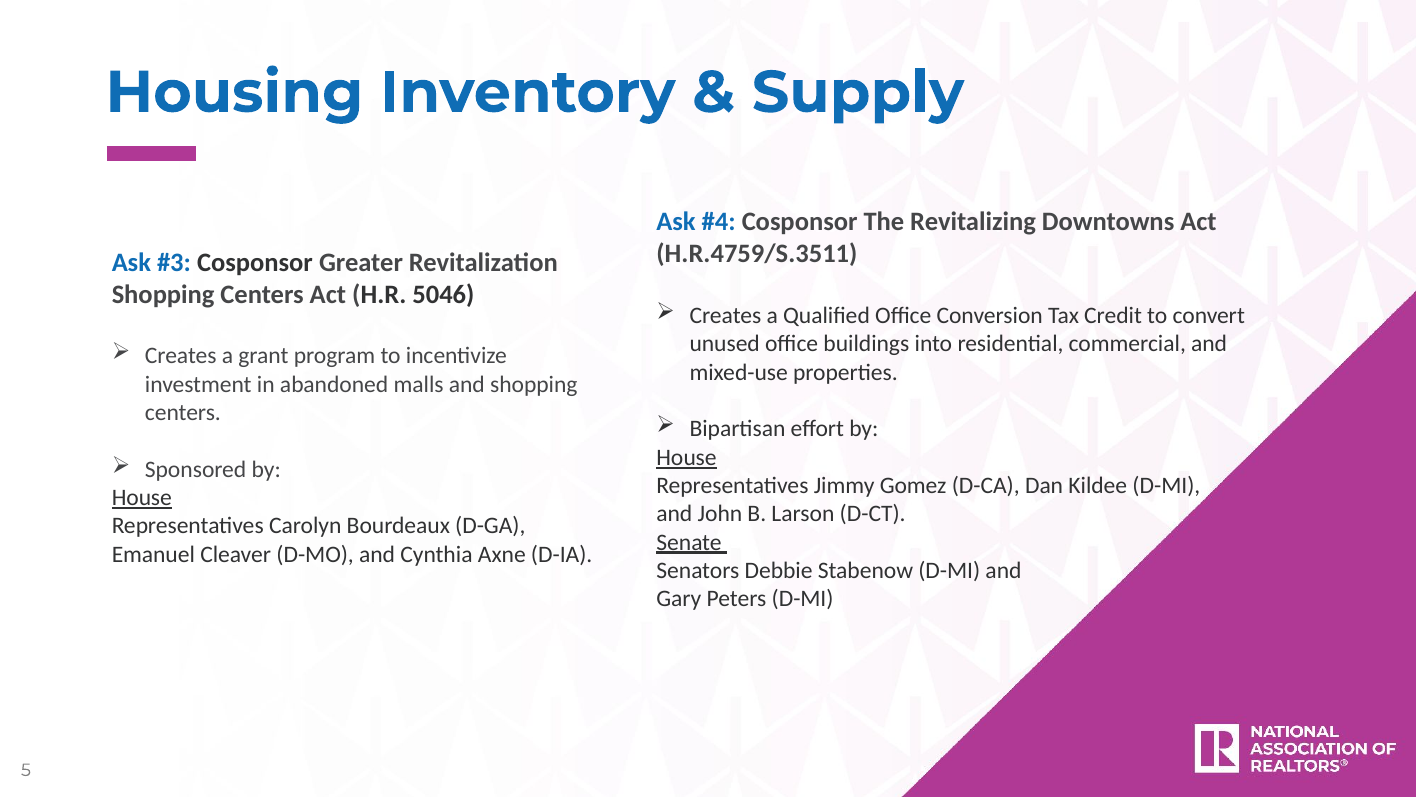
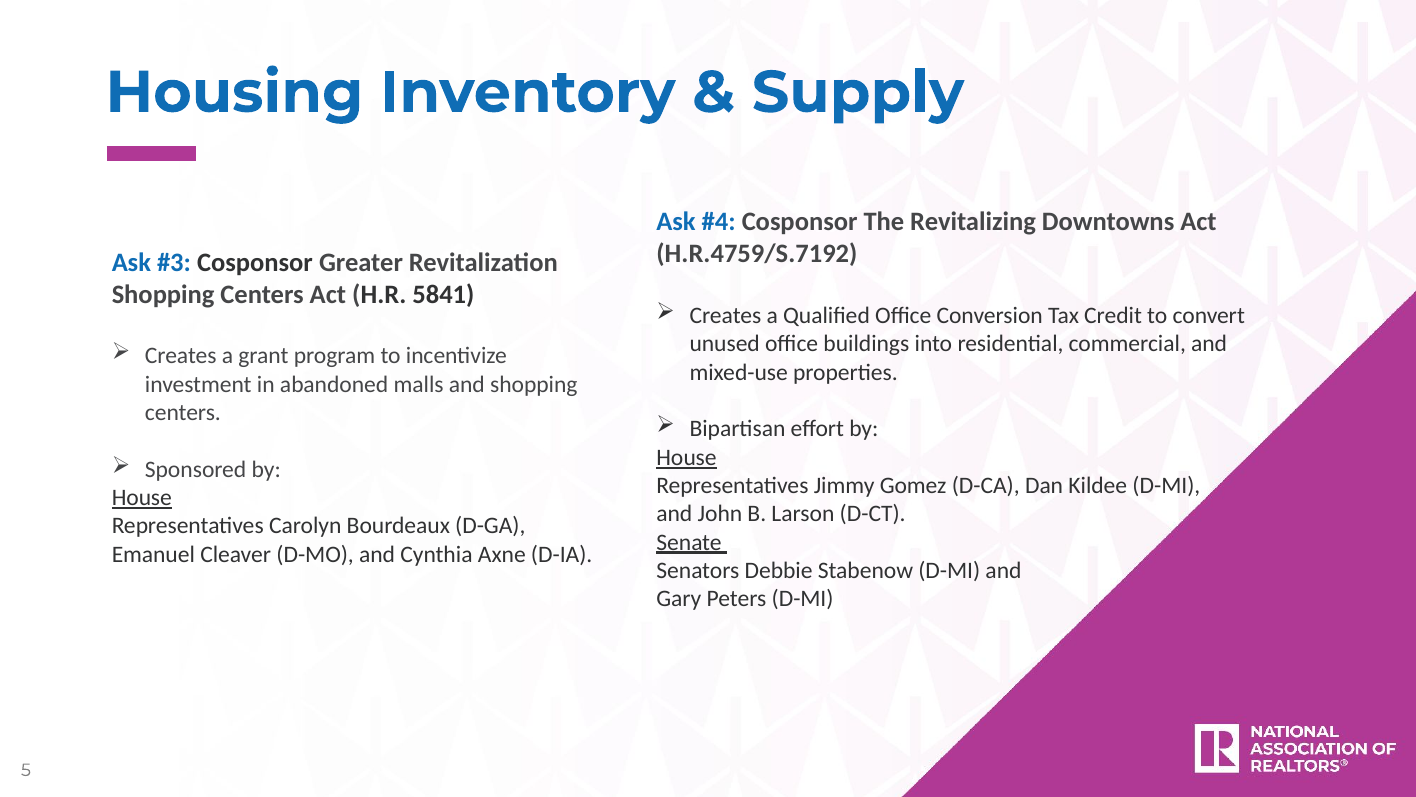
H.R.4759/S.3511: H.R.4759/S.3511 -> H.R.4759/S.7192
5046: 5046 -> 5841
